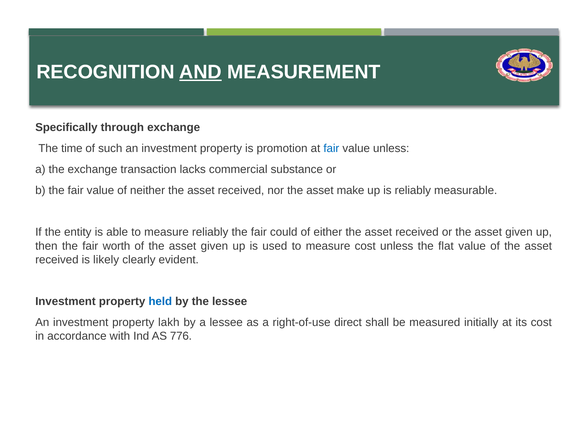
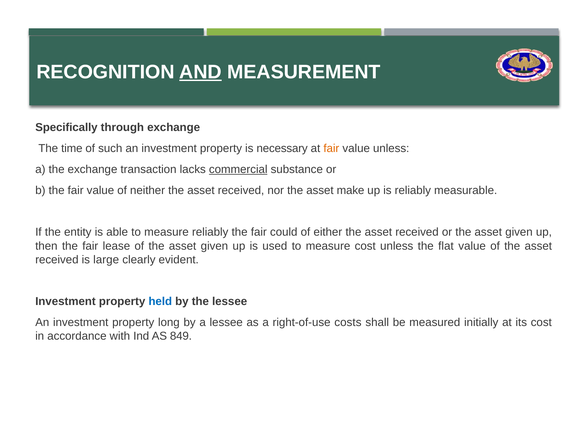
promotion: promotion -> necessary
fair at (331, 148) colour: blue -> orange
commercial underline: none -> present
worth: worth -> lease
likely: likely -> large
lakh: lakh -> long
direct: direct -> costs
776: 776 -> 849
